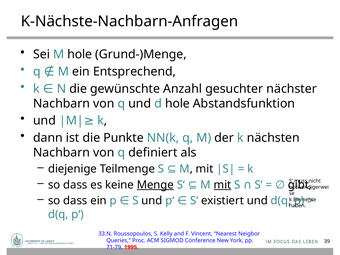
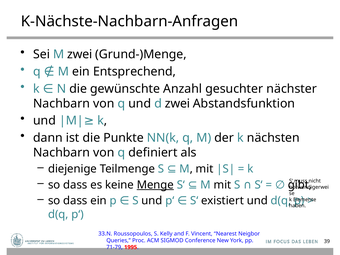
M hole: hole -> zwei
d hole: hole -> zwei
mit at (222, 185) underline: present -> none
